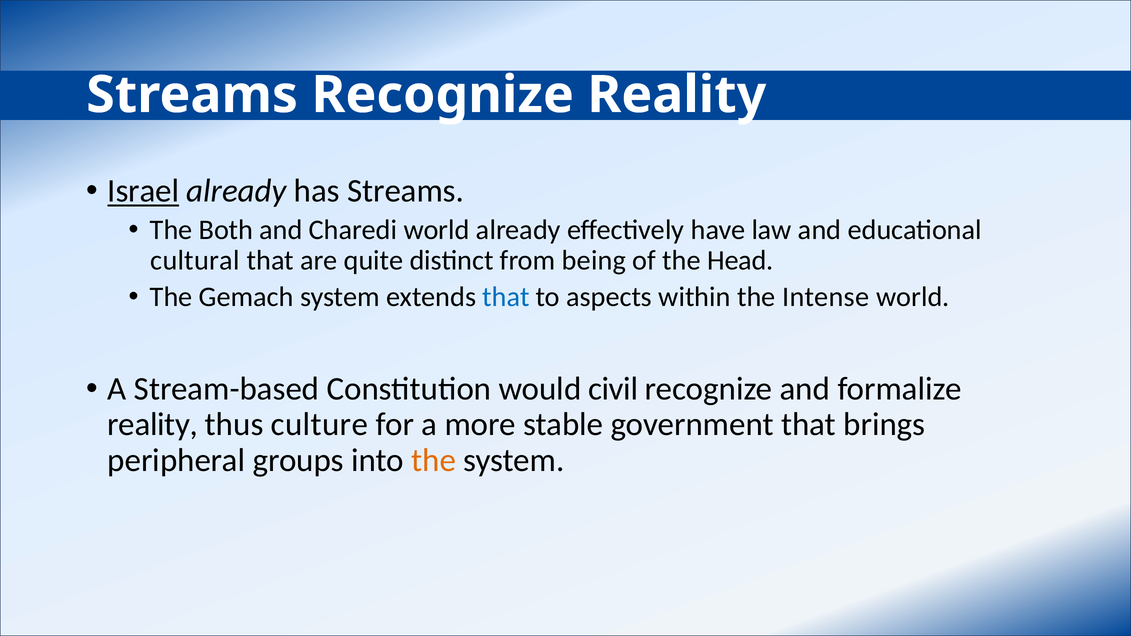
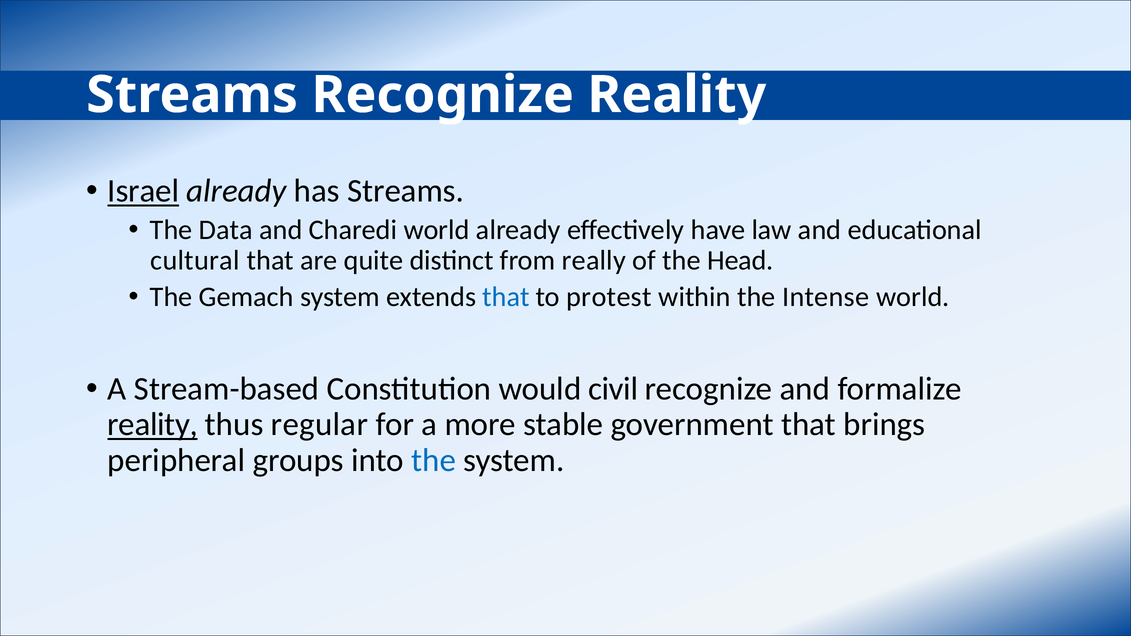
Both: Both -> Data
being: being -> really
aspects: aspects -> protest
reality at (153, 425) underline: none -> present
culture: culture -> regular
the at (434, 460) colour: orange -> blue
